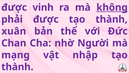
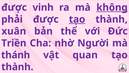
tạo at (77, 19) underline: none -> present
Chan: Chan -> Triền
mạng: mạng -> thánh
nhập: nhập -> quan
